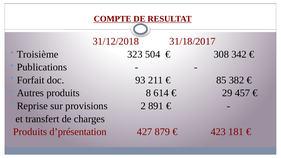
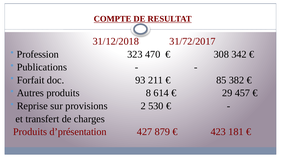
31/18/2017: 31/18/2017 -> 31/72/2017
Troisième: Troisième -> Profession
504: 504 -> 470
891: 891 -> 530
